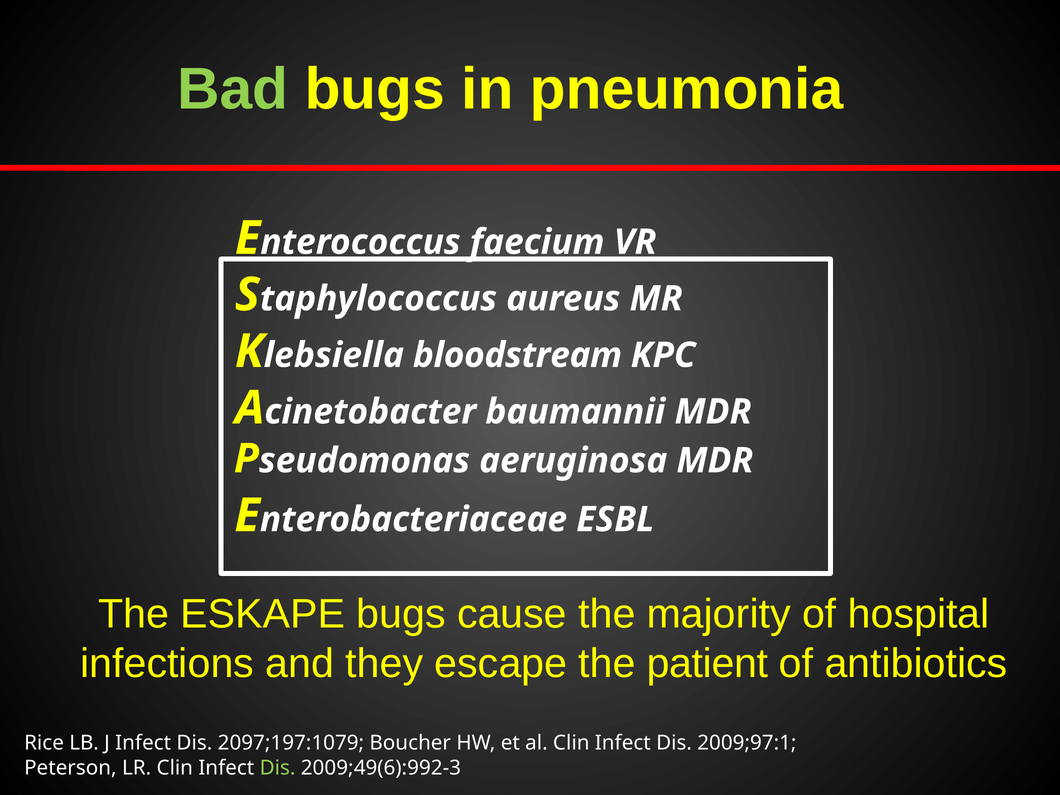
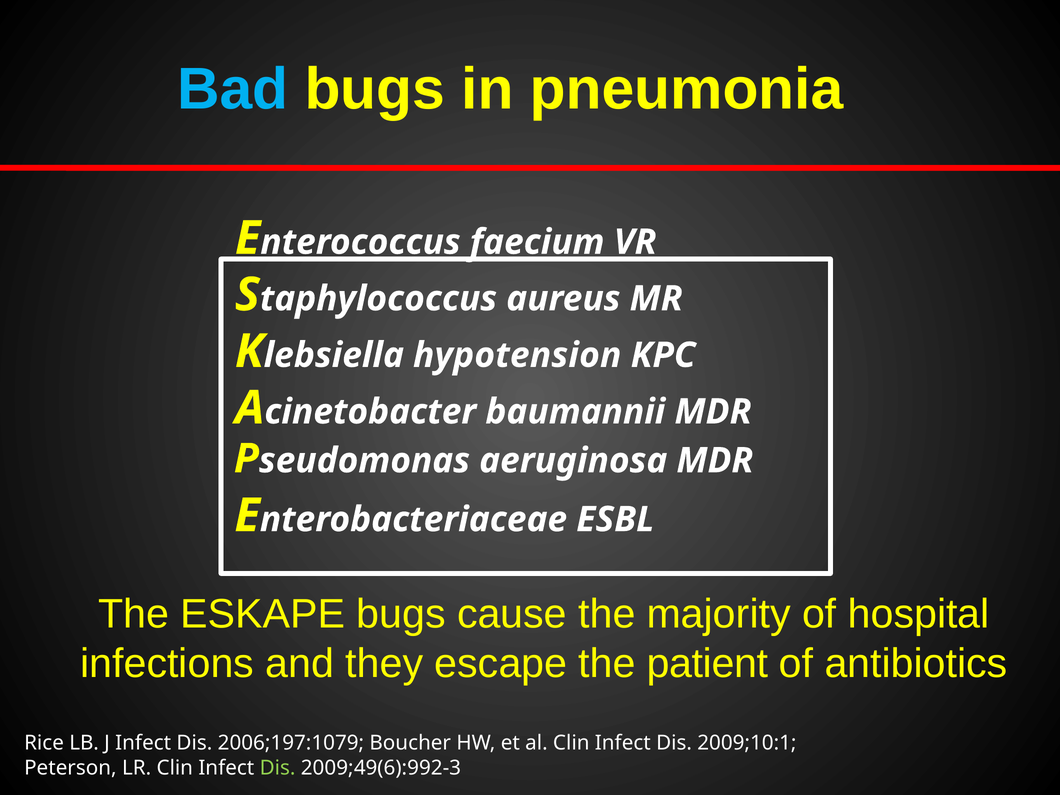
Bad colour: light green -> light blue
bloodstream: bloodstream -> hypotension
2097;197:1079: 2097;197:1079 -> 2006;197:1079
2009;97:1: 2009;97:1 -> 2009;10:1
